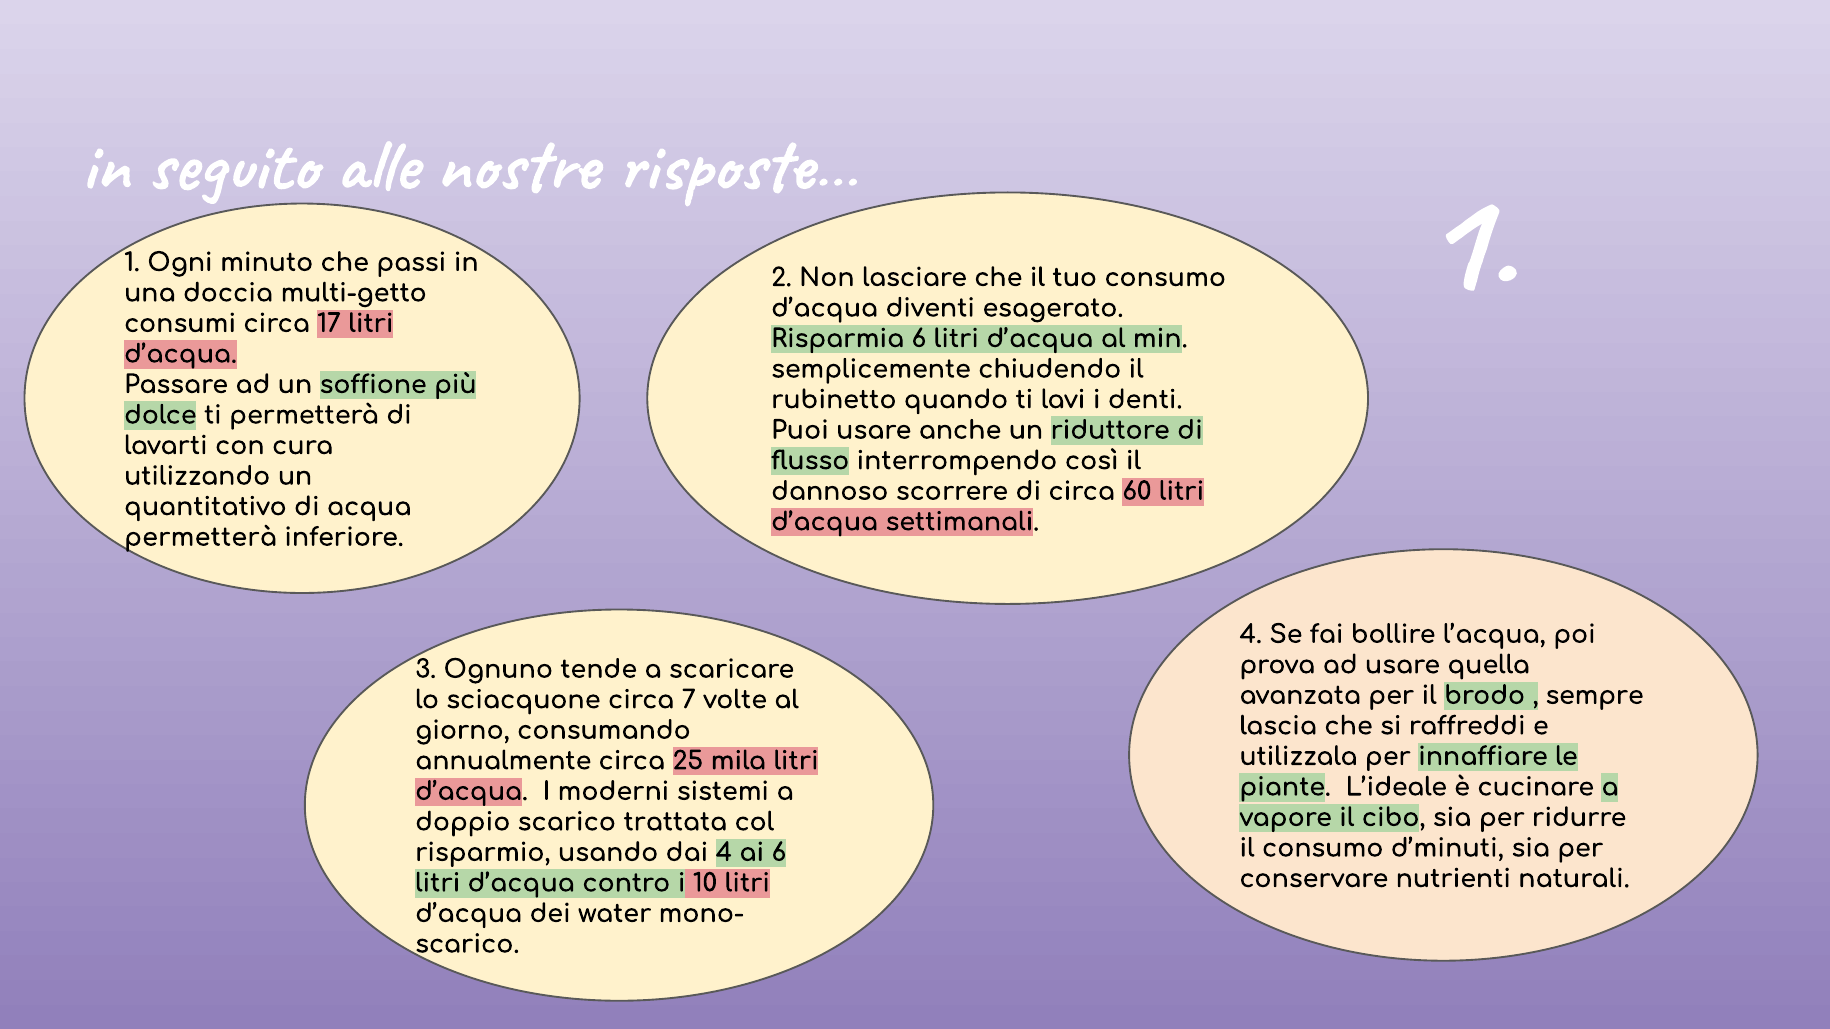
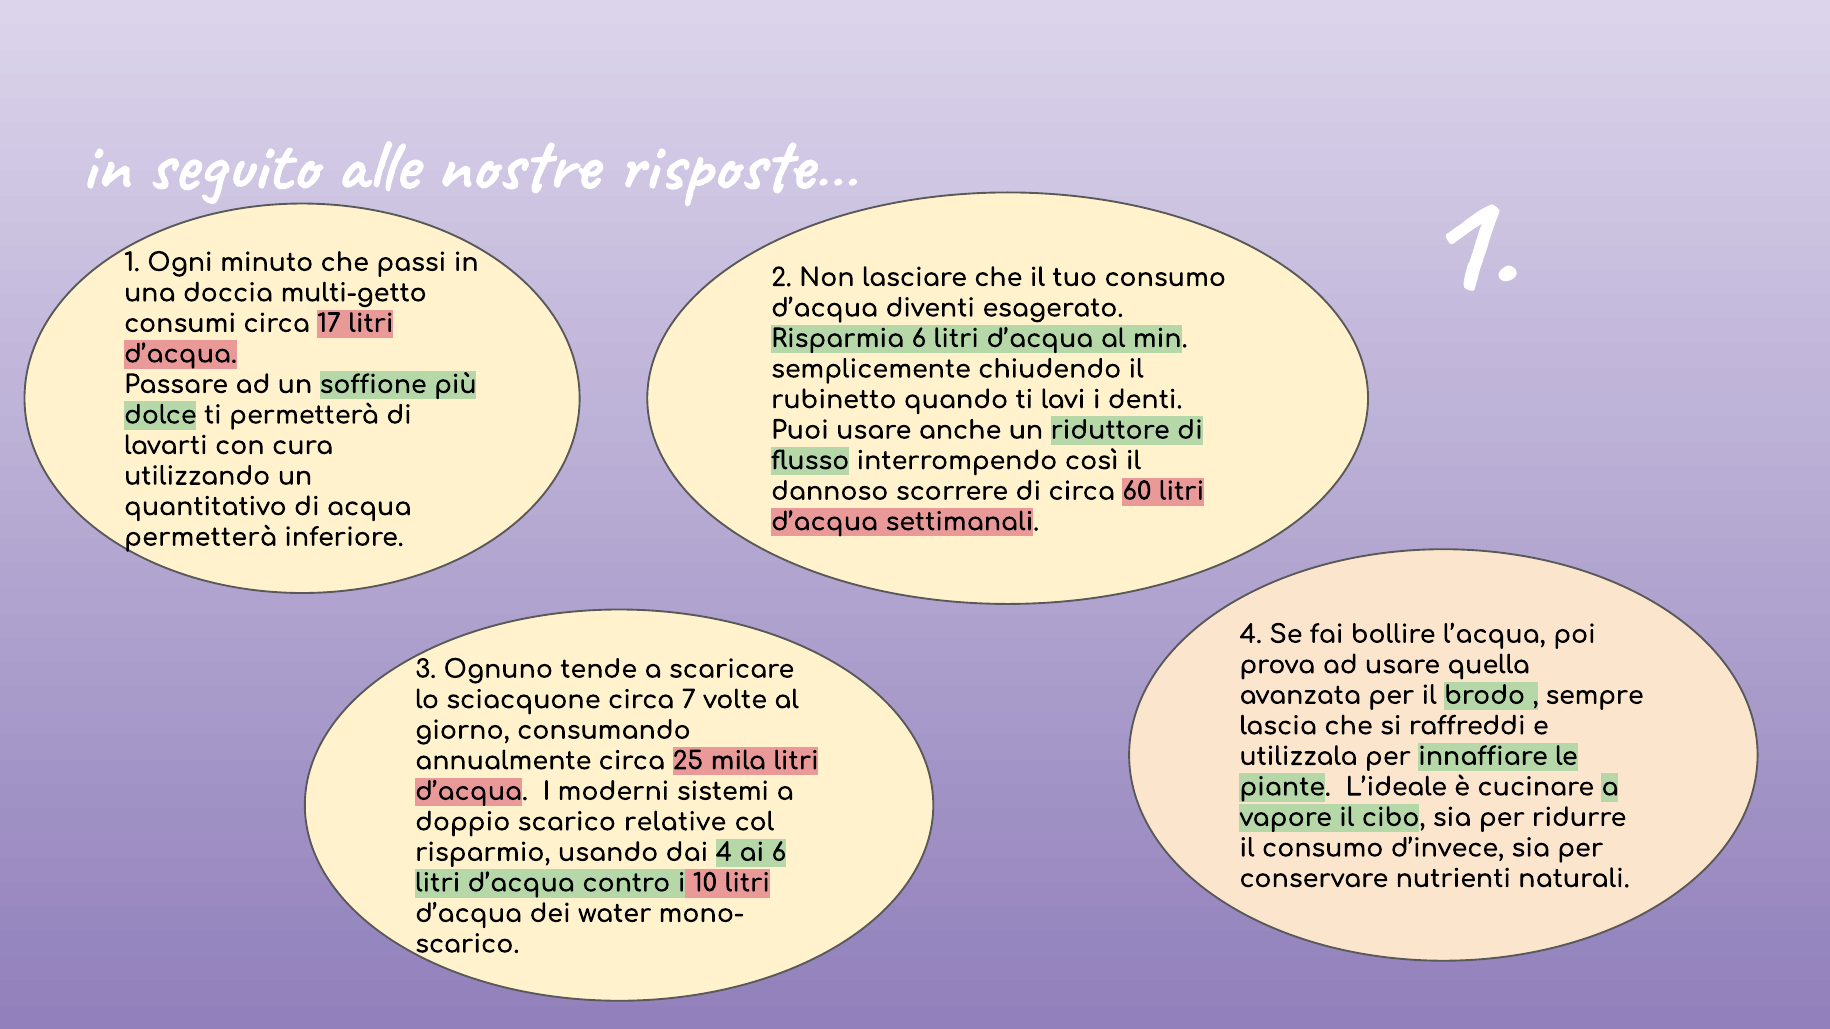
trattata: trattata -> relative
d’minuti: d’minuti -> d’invece
